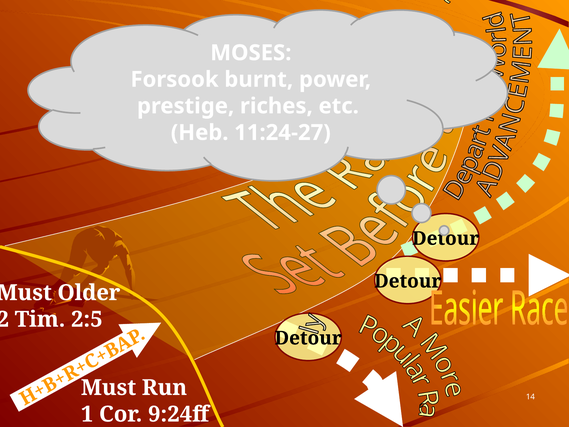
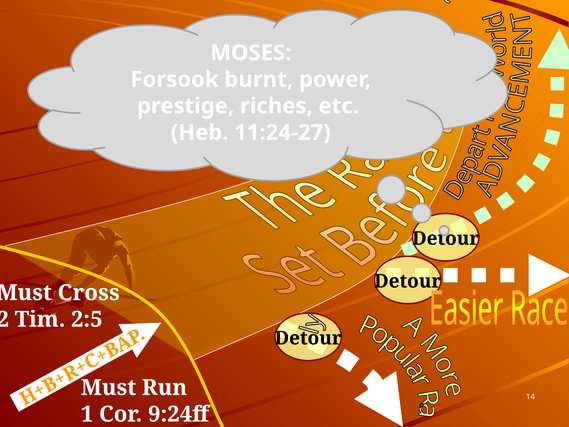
Older: Older -> Cross
